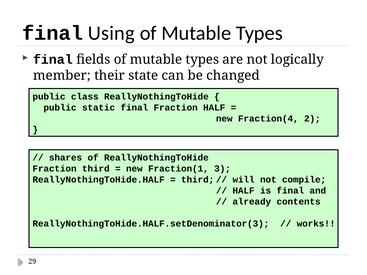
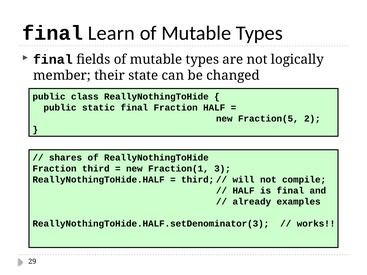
Using: Using -> Learn
Fraction(4: Fraction(4 -> Fraction(5
contents: contents -> examples
